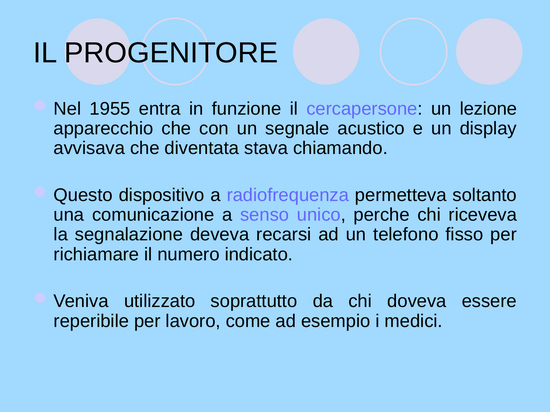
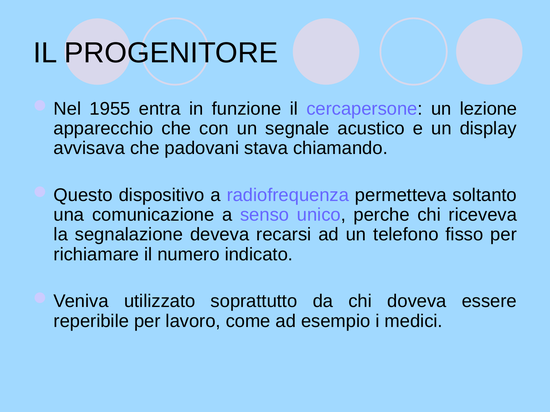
diventata: diventata -> padovani
